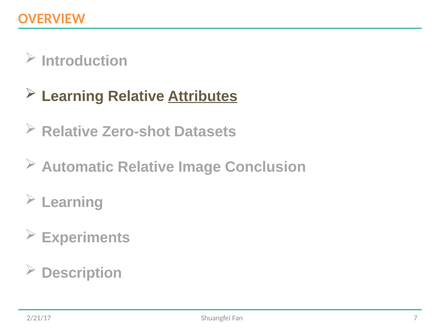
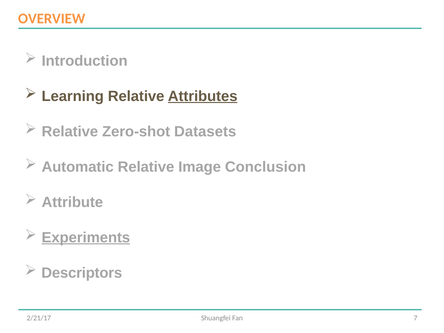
Learning at (72, 202): Learning -> Attribute
Experiments underline: none -> present
Description: Description -> Descriptors
